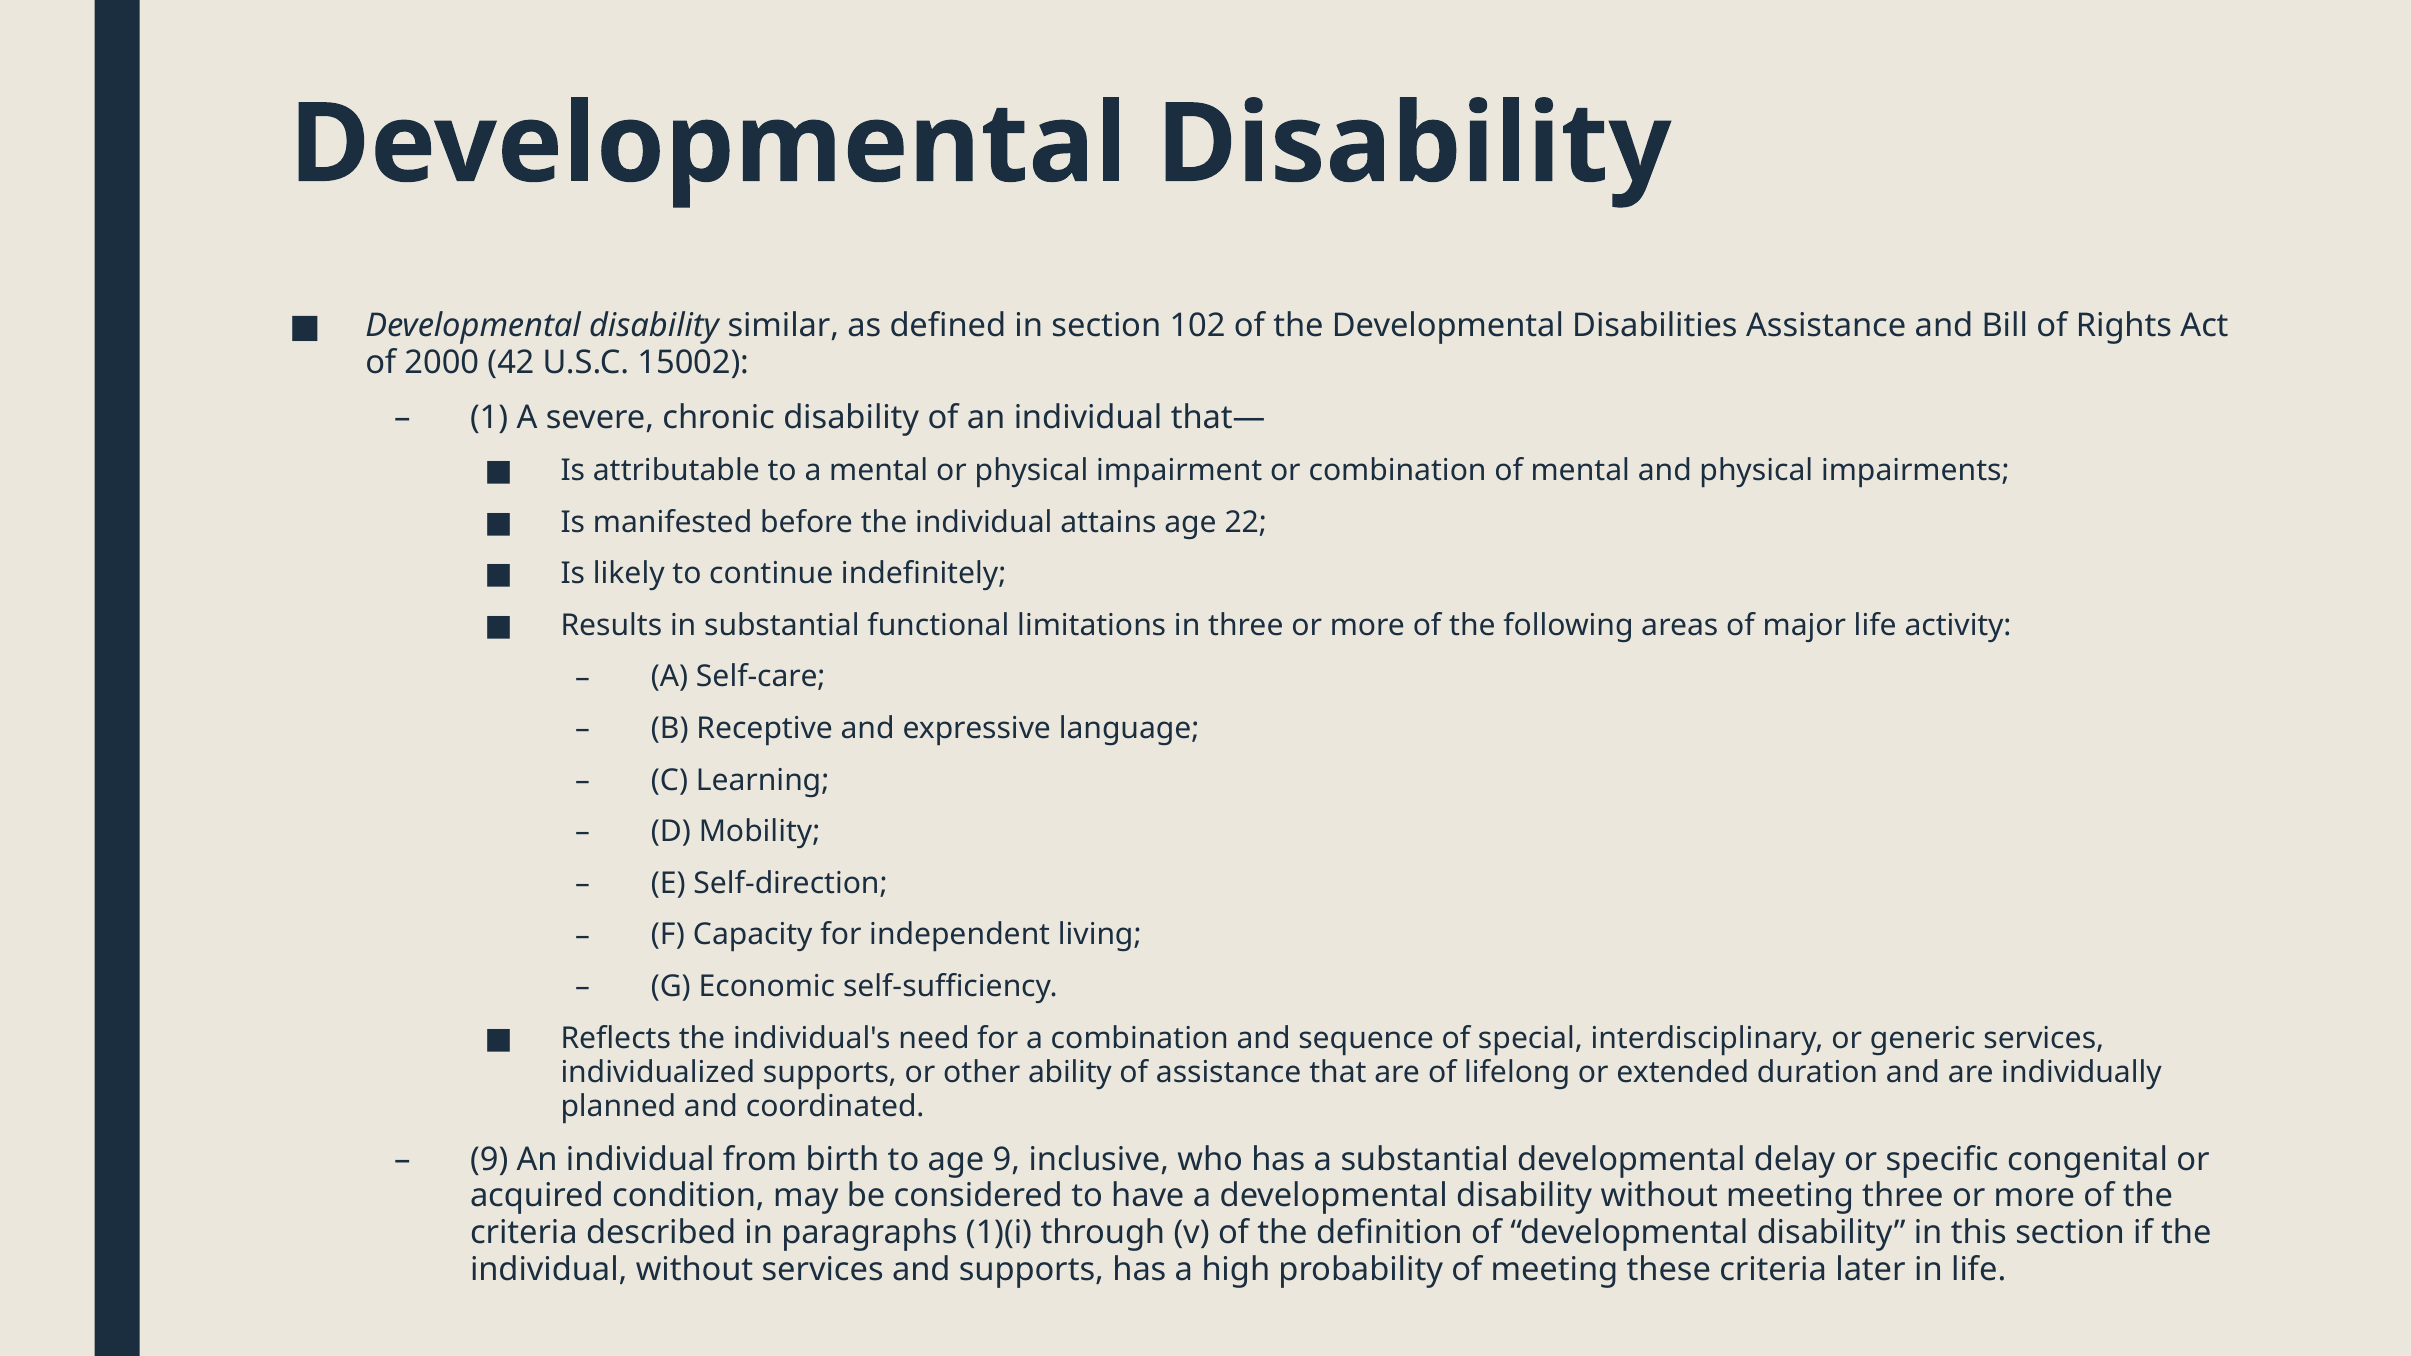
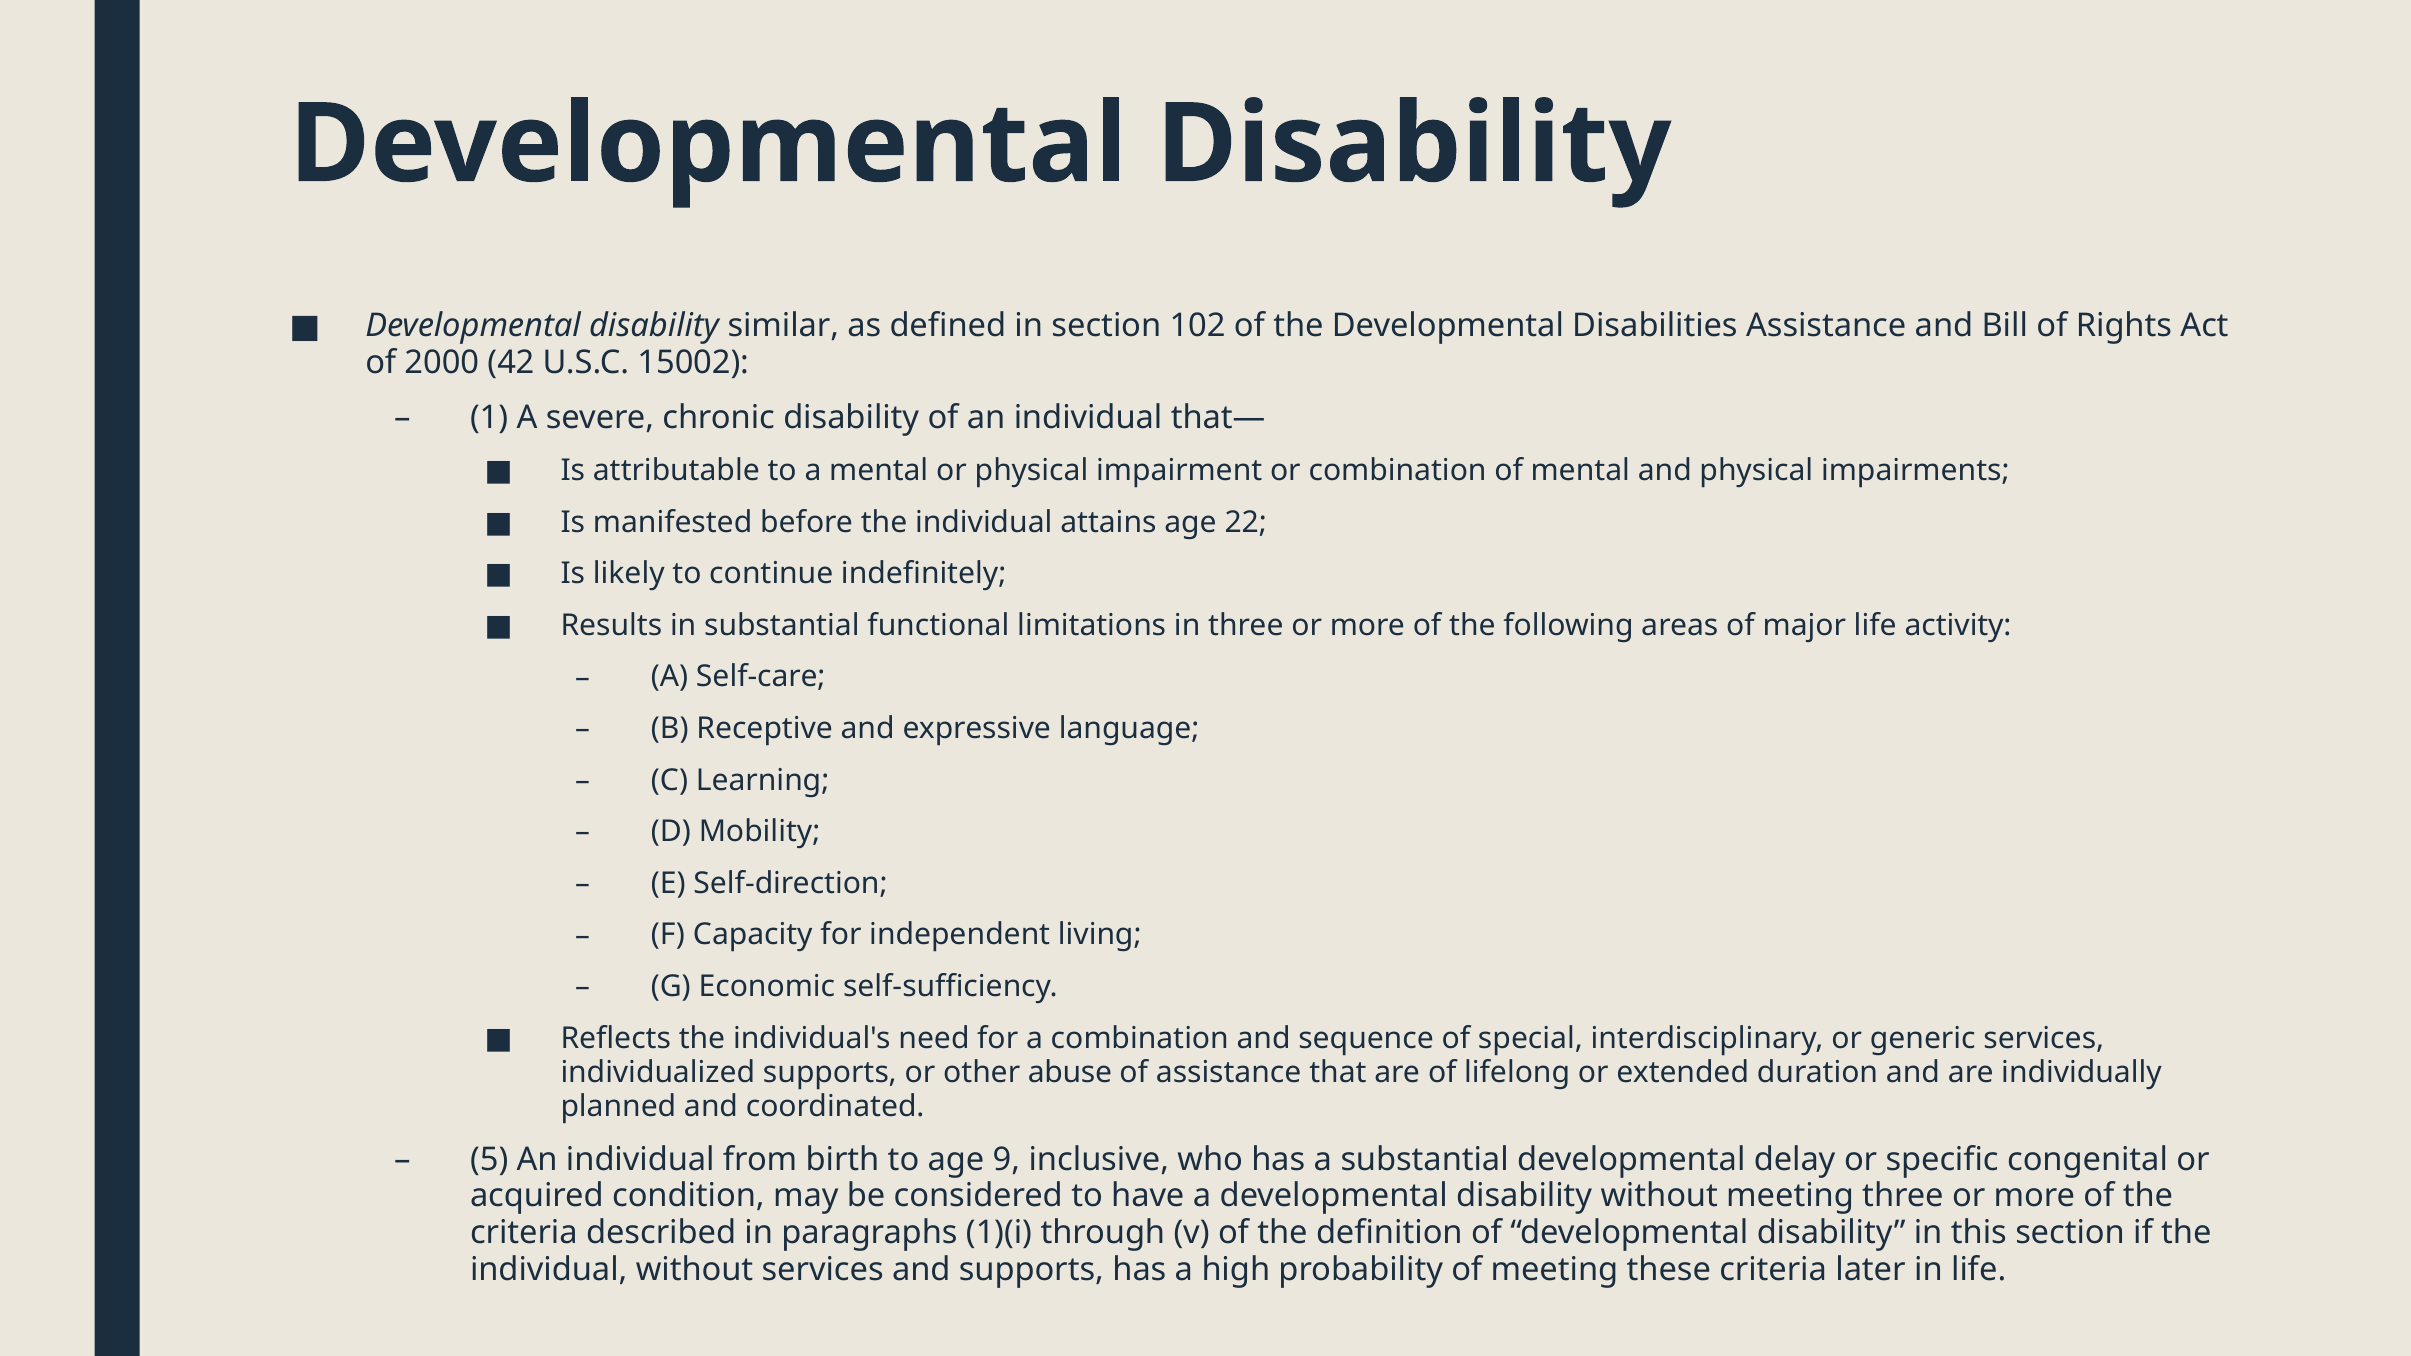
ability: ability -> abuse
9 at (489, 1159): 9 -> 5
